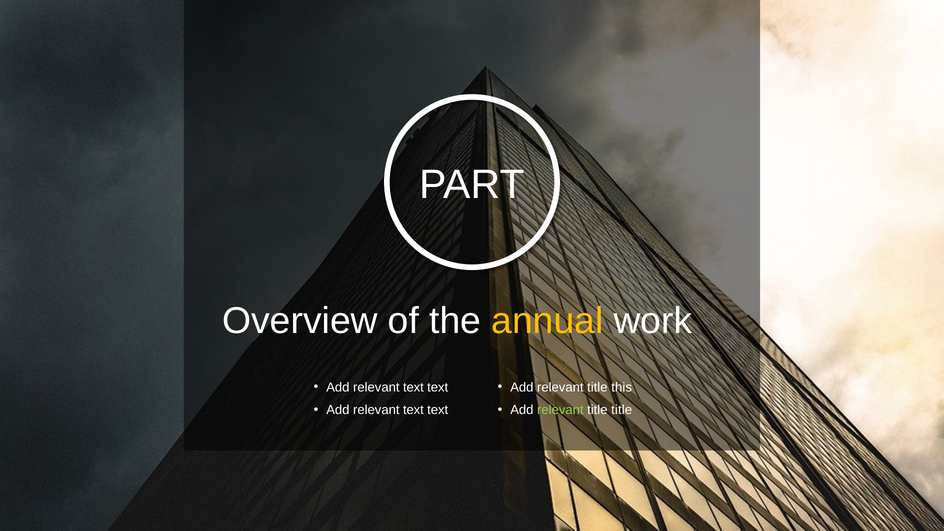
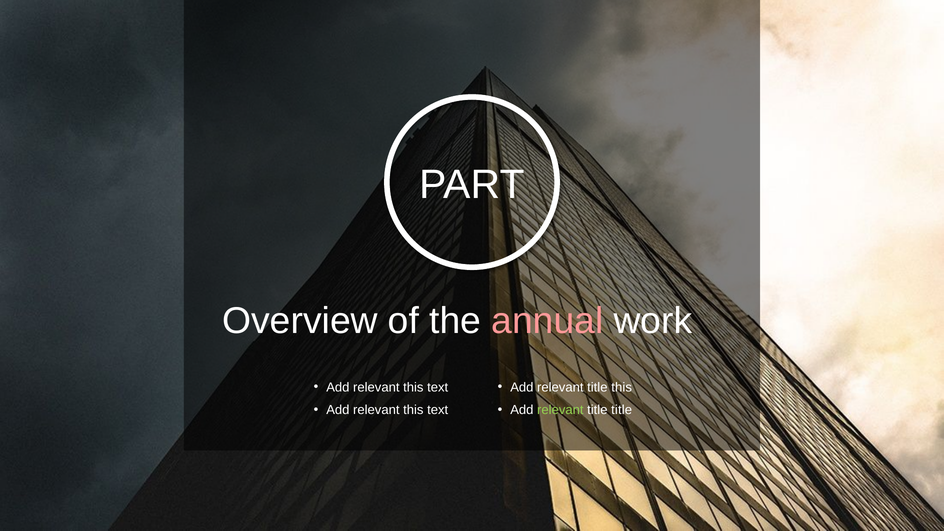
annual colour: yellow -> pink
text at (413, 387): text -> this
text at (413, 410): text -> this
